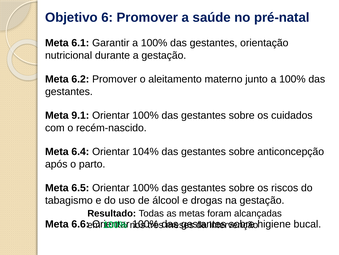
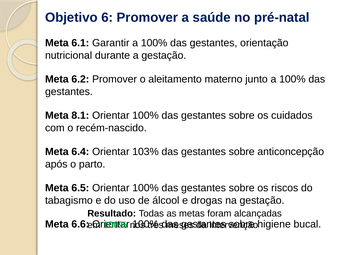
9.1: 9.1 -> 8.1
104%: 104% -> 103%
